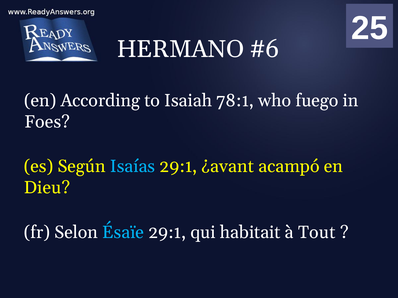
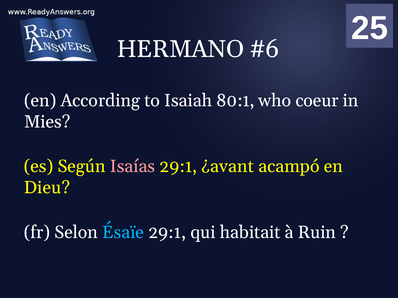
78:1: 78:1 -> 80:1
fuego: fuego -> coeur
Foes: Foes -> Mies
Isaías colour: light blue -> pink
Tout: Tout -> Ruin
